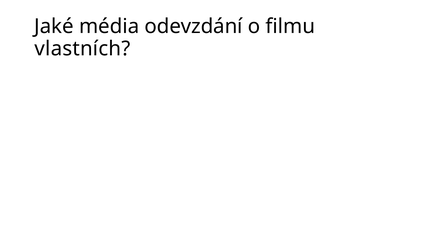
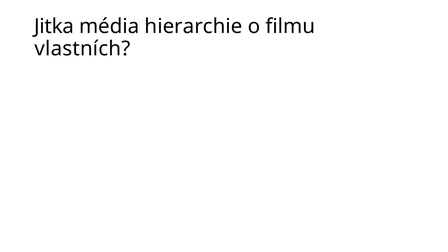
Jaké: Jaké -> Jitka
odevzdání: odevzdání -> hierarchie
